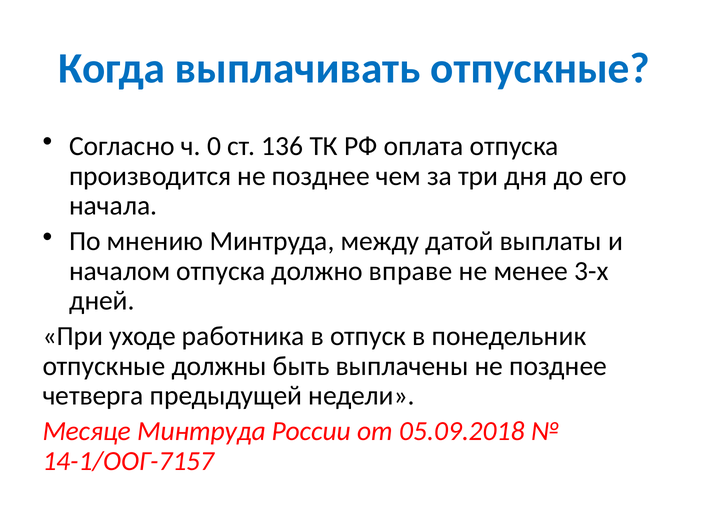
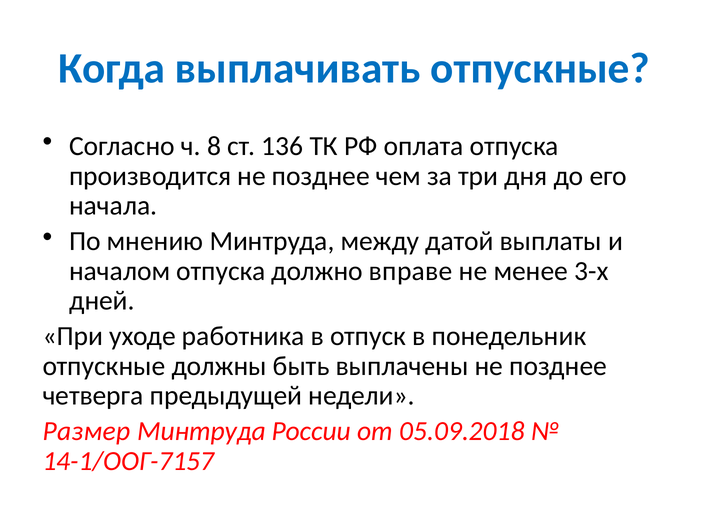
0: 0 -> 8
Месяце: Месяце -> Размер
